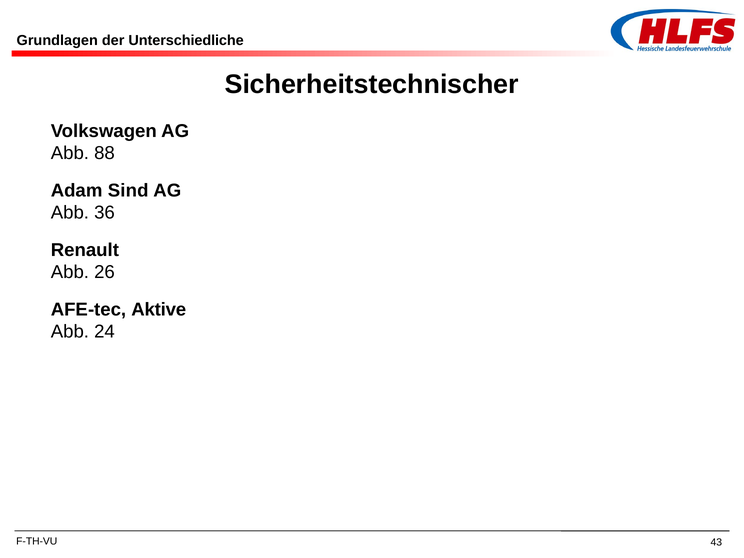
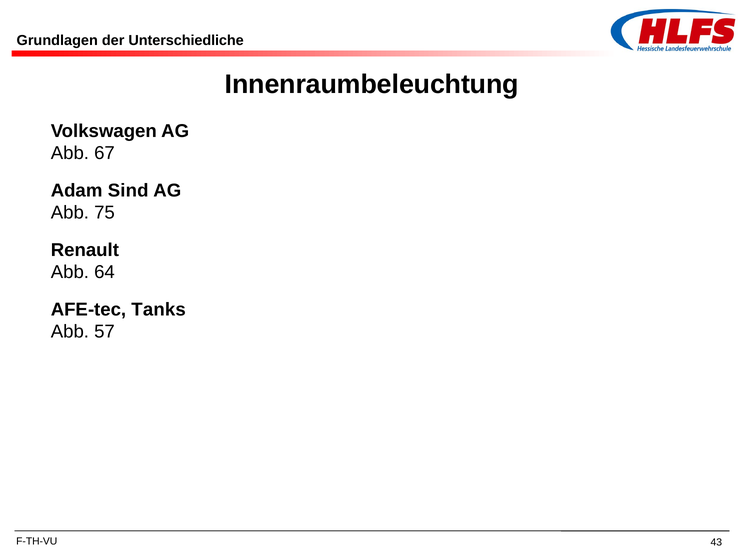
Sicherheitstechnischer: Sicherheitstechnischer -> Innenraumbeleuchtung
88: 88 -> 67
36: 36 -> 75
26: 26 -> 64
Aktive: Aktive -> Tanks
24: 24 -> 57
